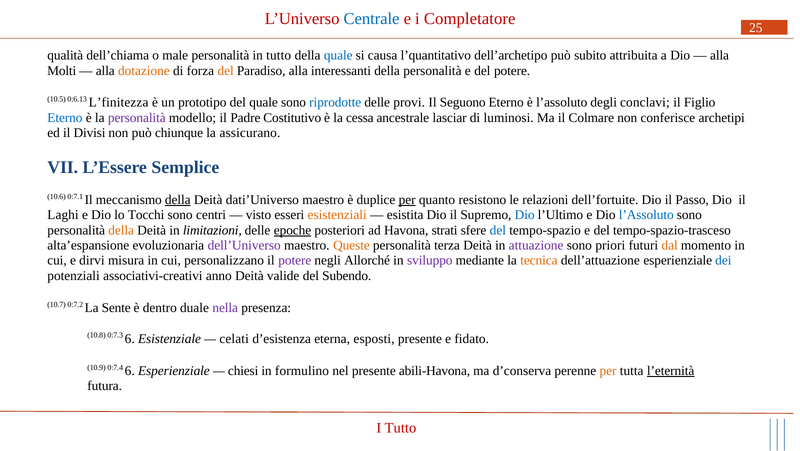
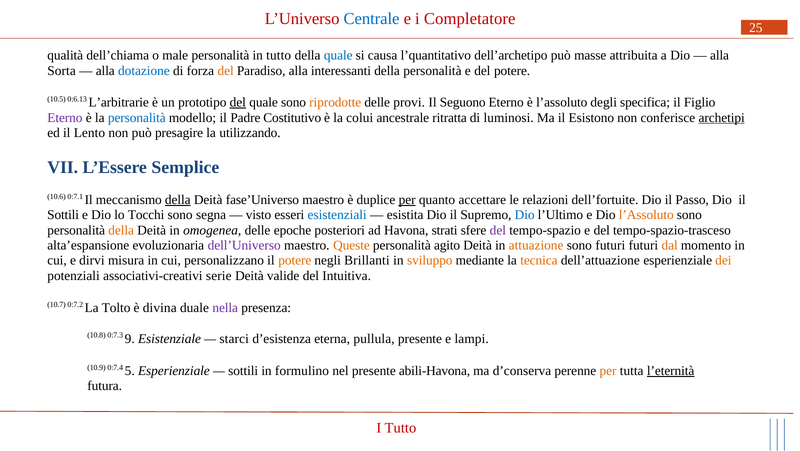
subito: subito -> masse
Molti: Molti -> Sorta
dotazione colour: orange -> blue
L’finitezza: L’finitezza -> L’arbitrarie
del at (238, 102) underline: none -> present
riprodotte colour: blue -> orange
conclavi: conclavi -> specifica
Eterno at (65, 117) colour: blue -> purple
personalità at (137, 117) colour: purple -> blue
cessa: cessa -> colui
lasciar: lasciar -> ritratta
Colmare: Colmare -> Esistono
archetipi underline: none -> present
Divisi: Divisi -> Lento
chiunque: chiunque -> presagire
assicurano: assicurano -> utilizzando
dati’Universo: dati’Universo -> fase’Universo
resistono: resistono -> accettare
Laghi at (63, 215): Laghi -> Sottili
centri: centri -> segna
esistenziali colour: orange -> blue
l’Assoluto at (646, 215) colour: blue -> orange
limitazioni: limitazioni -> omogenea
epoche underline: present -> none
del at (498, 230) colour: blue -> purple
terza: terza -> agito
attuazione colour: purple -> orange
sono priori: priori -> futuri
potere at (295, 260) colour: purple -> orange
Allorché: Allorché -> Brillanti
sviluppo colour: purple -> orange
dei colour: blue -> orange
anno: anno -> serie
Subendo: Subendo -> Intuitiva
Sente: Sente -> Tolto
dentro: dentro -> divina
0:7.3 6: 6 -> 9
celati: celati -> starci
esposti: esposti -> pullula
fidato: fidato -> lampi
0:7.4 6: 6 -> 5
chiesi at (243, 370): chiesi -> sottili
